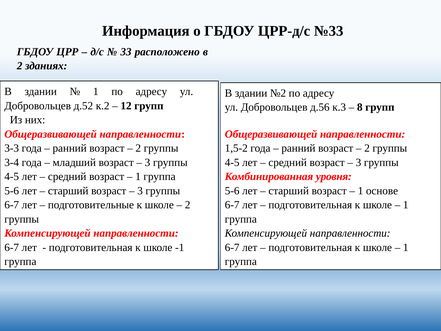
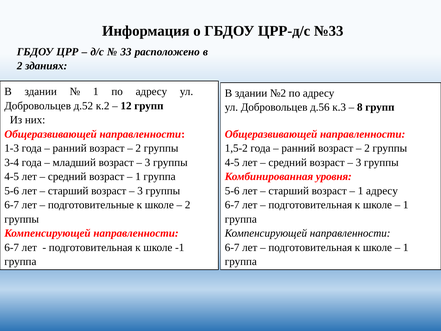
3-3: 3-3 -> 1-3
1 основе: основе -> адресу
